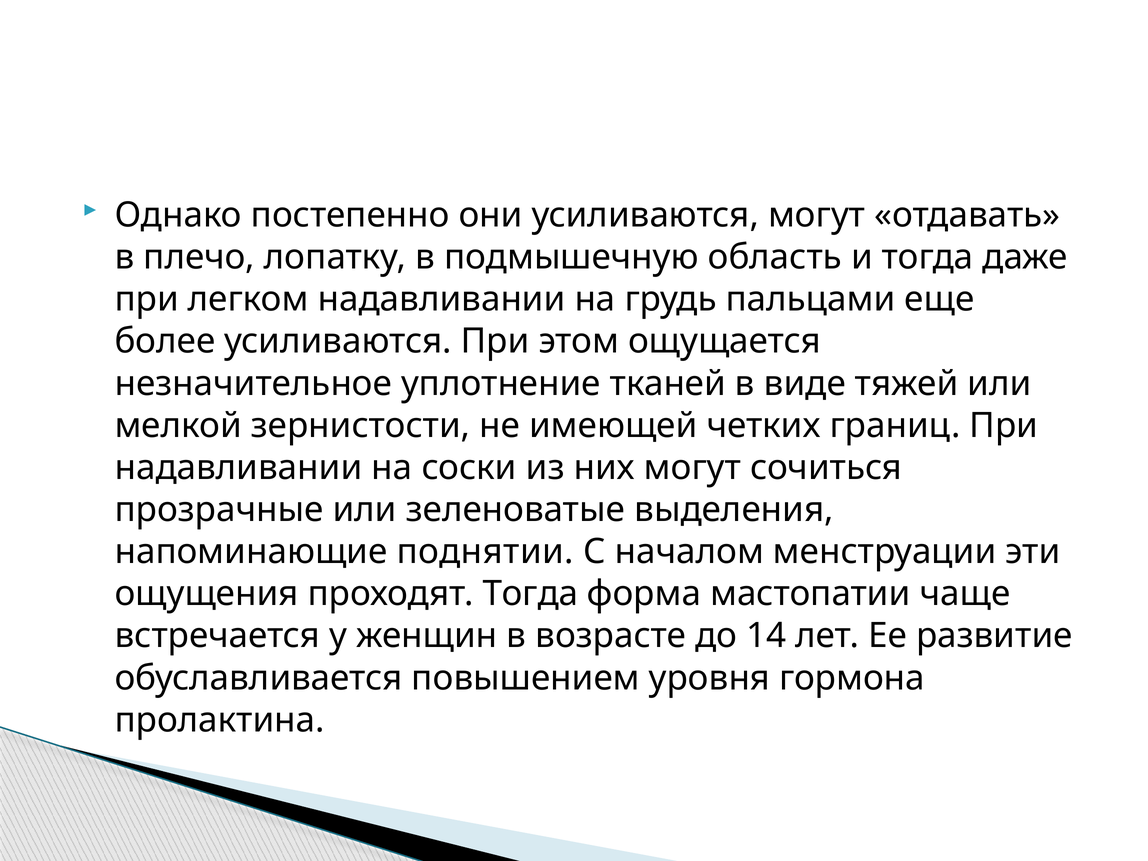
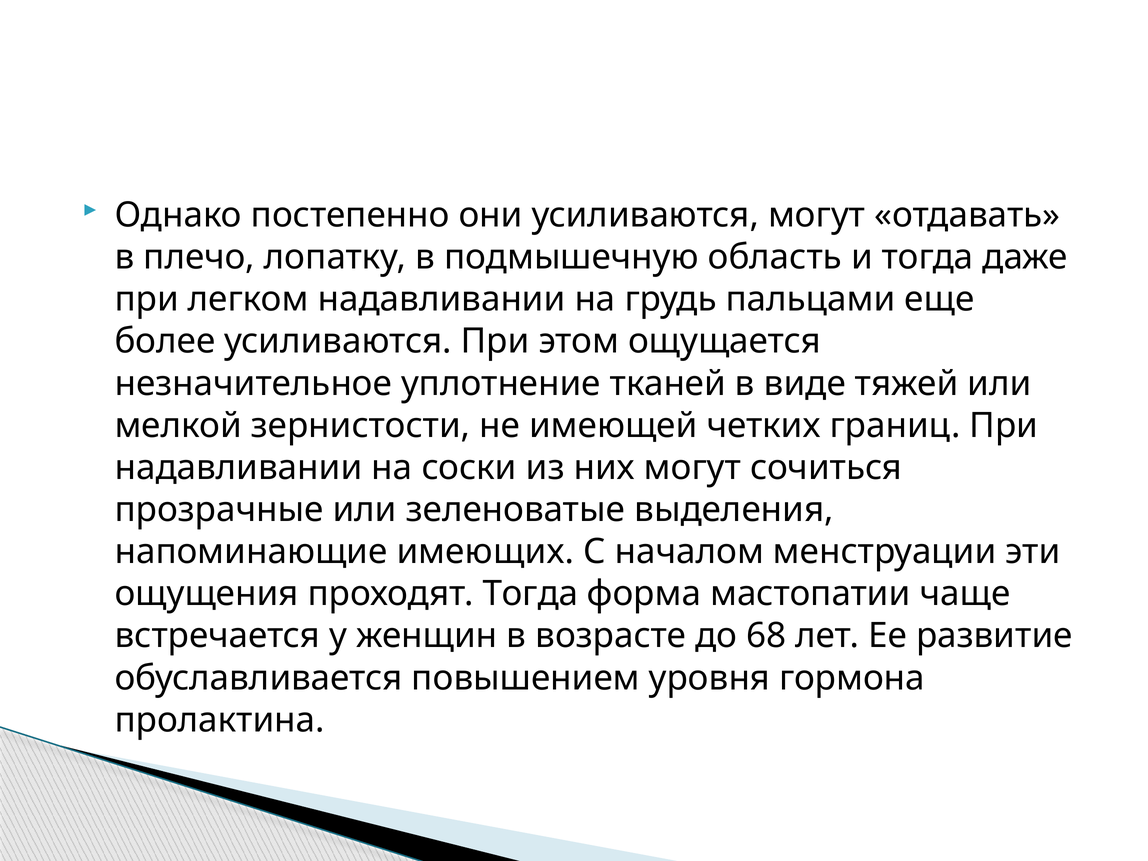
поднятии: поднятии -> имеющих
14: 14 -> 68
